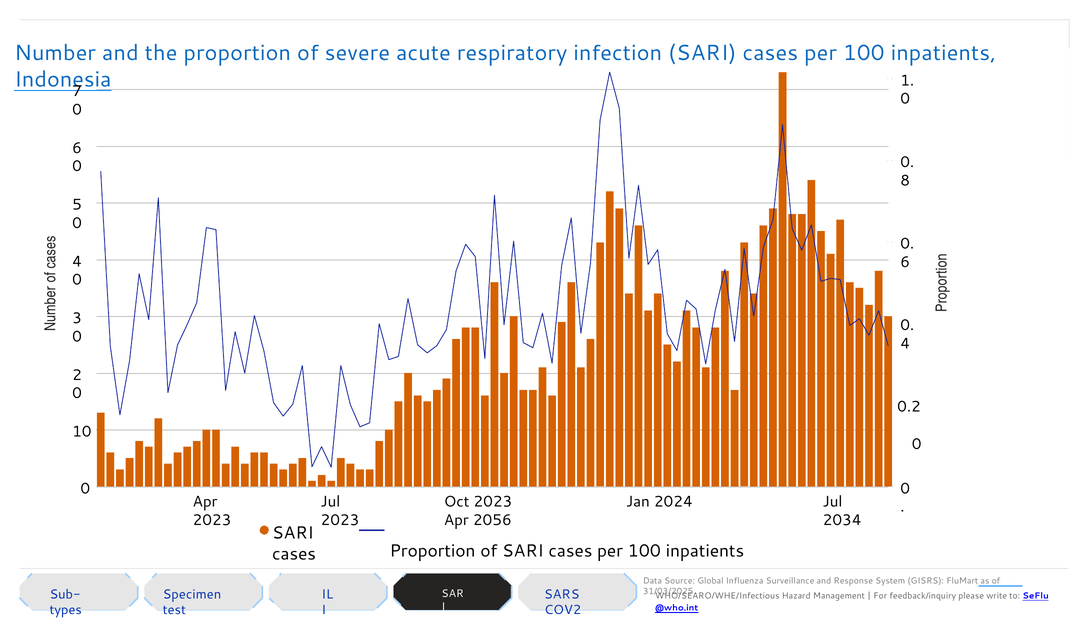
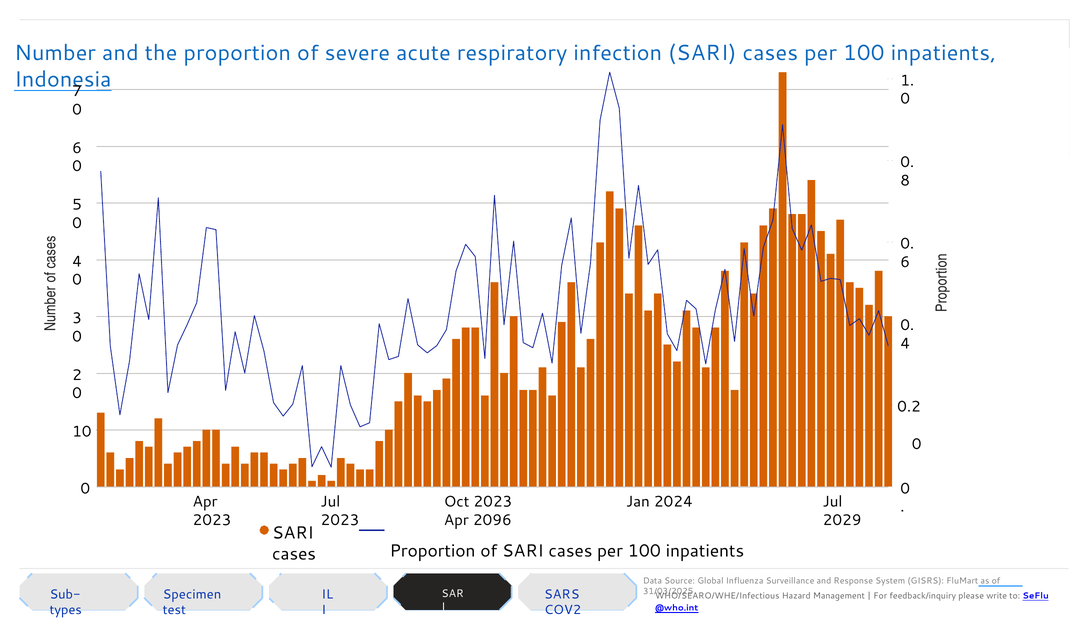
2056: 2056 -> 2096
2034: 2034 -> 2029
